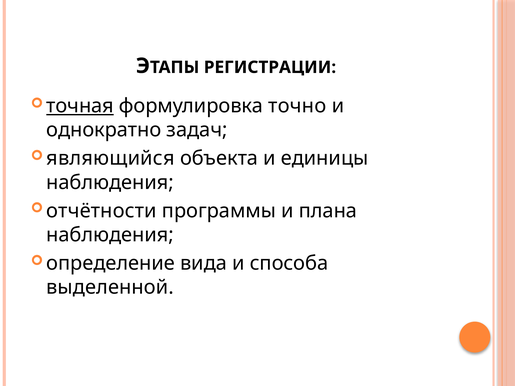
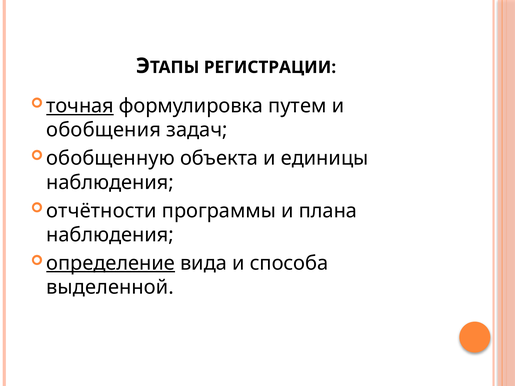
точно: точно -> путем
однократно: однократно -> обобщения
являющийся: являющийся -> обобщенную
определение underline: none -> present
